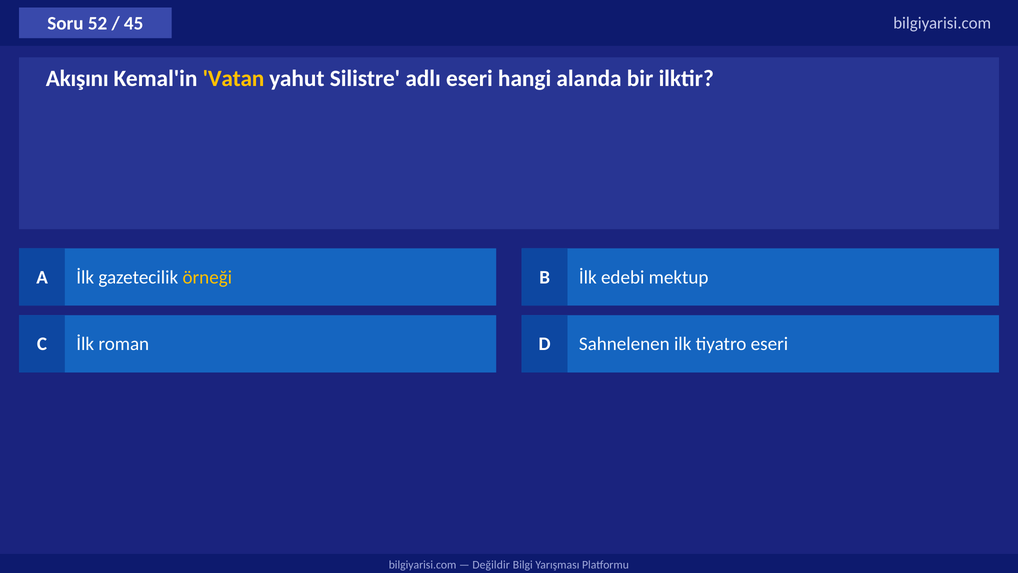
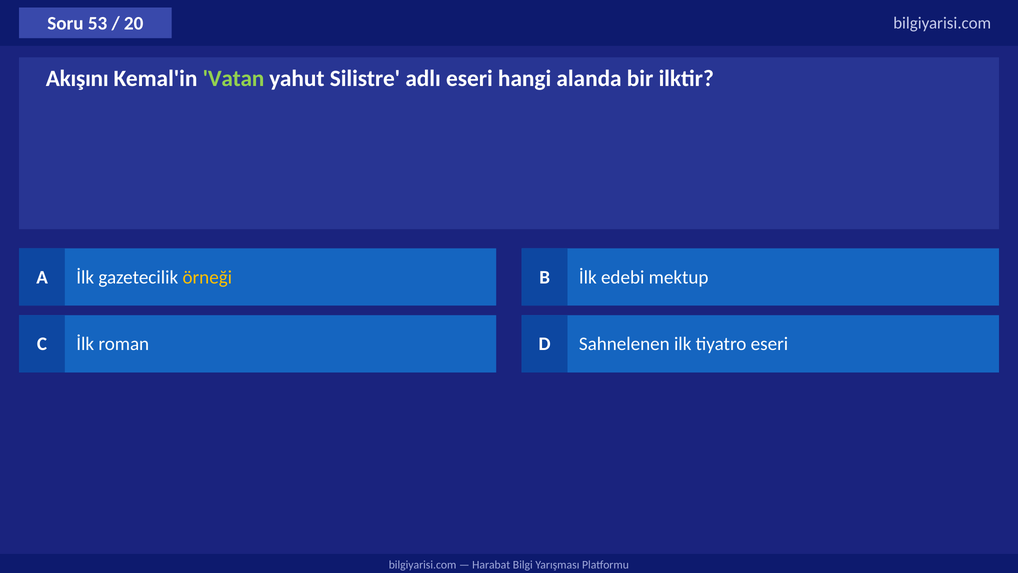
52: 52 -> 53
45: 45 -> 20
Vatan colour: yellow -> light green
Değildir: Değildir -> Harabat
